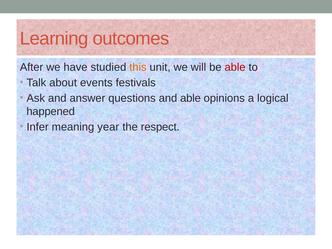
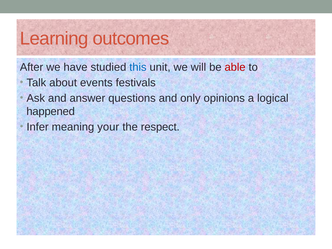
this colour: orange -> blue
and able: able -> only
year: year -> your
